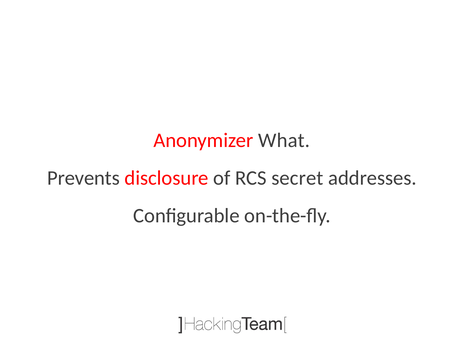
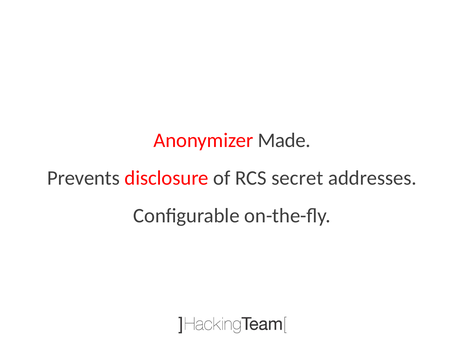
What: What -> Made
